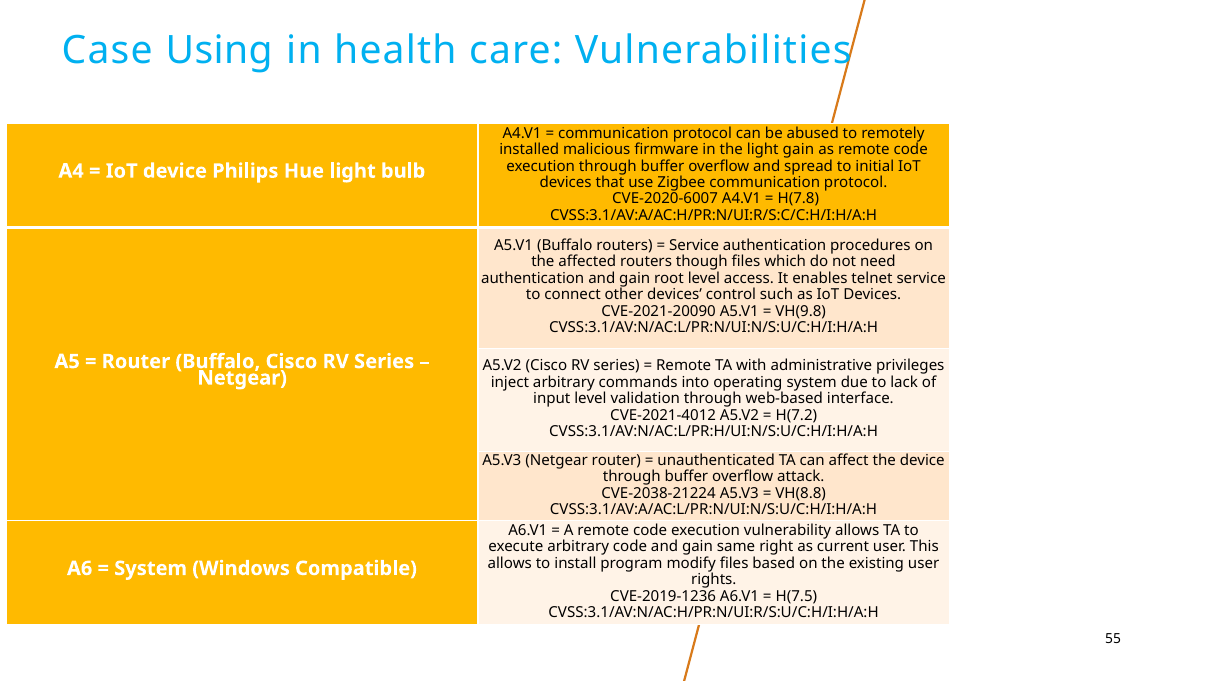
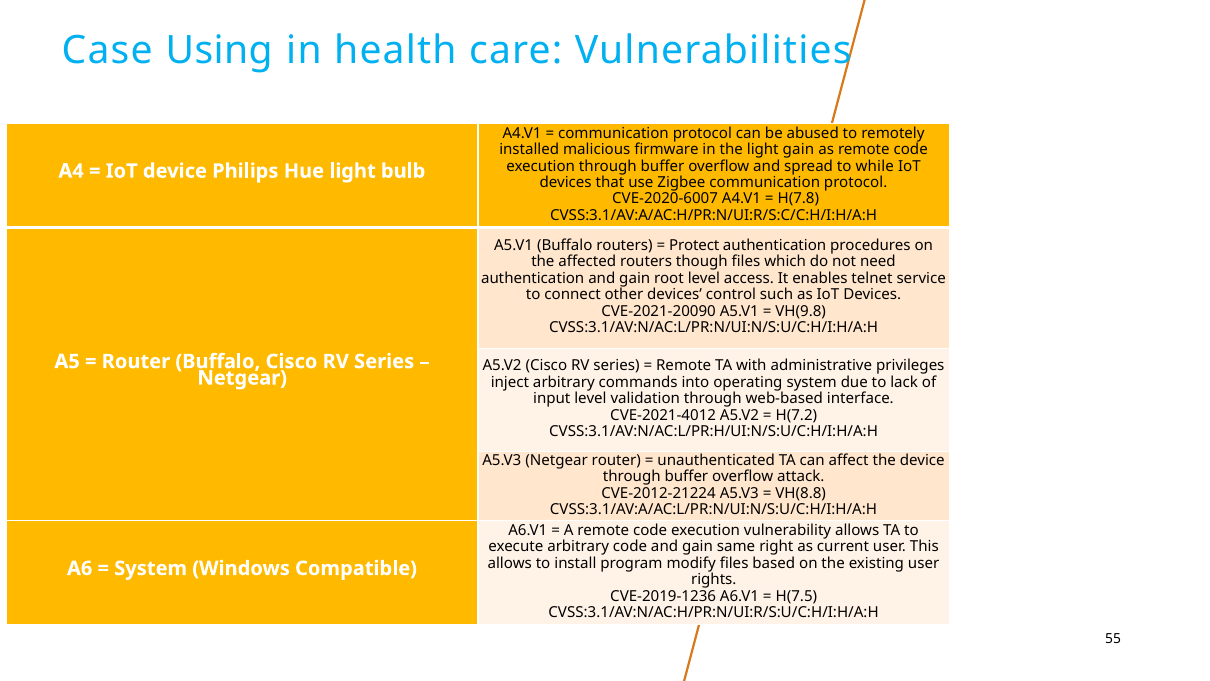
initial: initial -> while
Service at (694, 245): Service -> Protect
CVE-2038-21224: CVE-2038-21224 -> CVE-2012-21224
